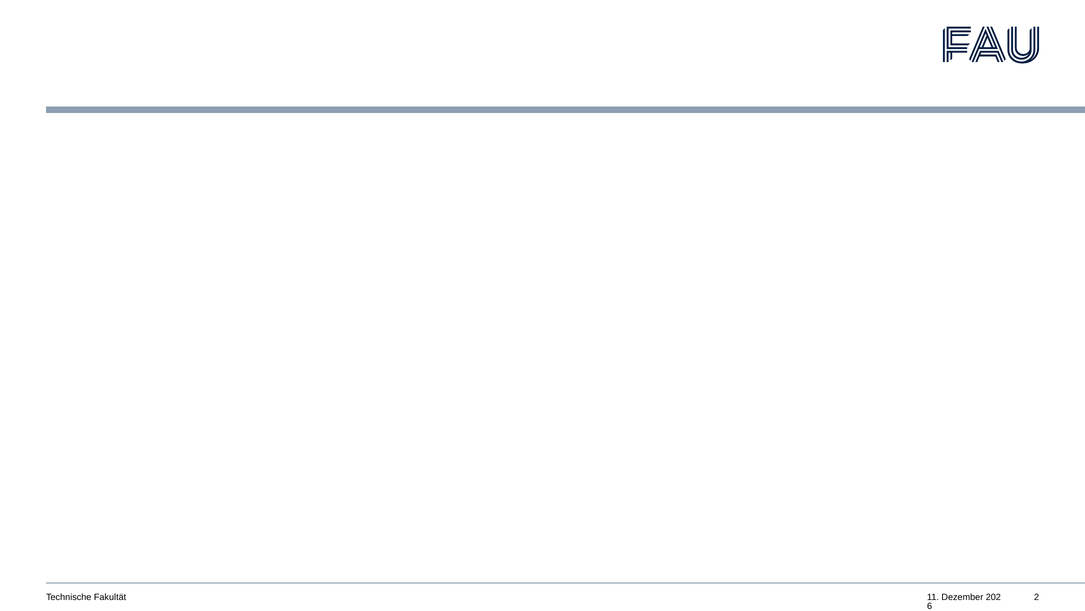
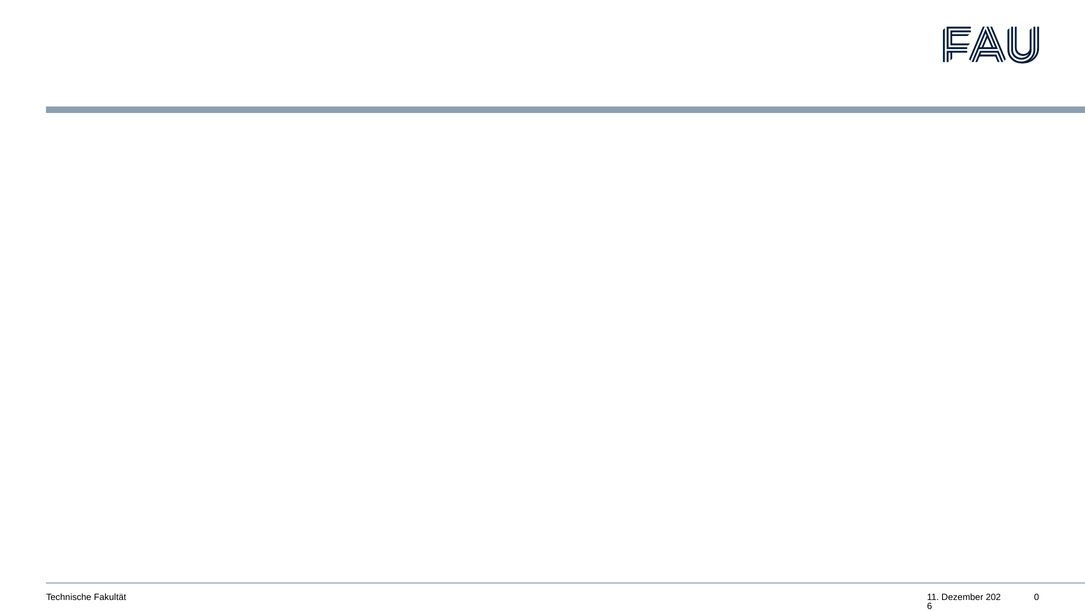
2: 2 -> 0
